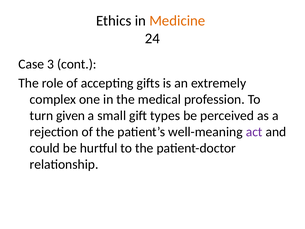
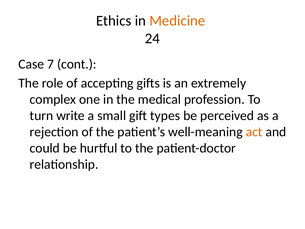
3: 3 -> 7
given: given -> write
act colour: purple -> orange
